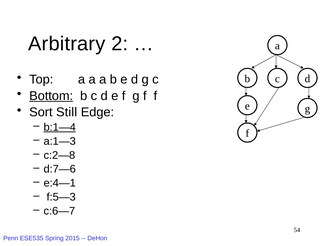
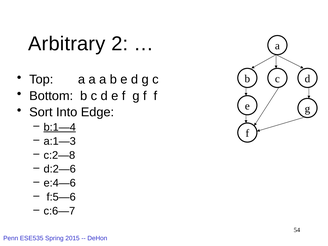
Bottom underline: present -> none
Still: Still -> Into
d:7—6: d:7—6 -> d:2—6
e:4—1: e:4—1 -> e:4—6
f:5—3: f:5—3 -> f:5—6
